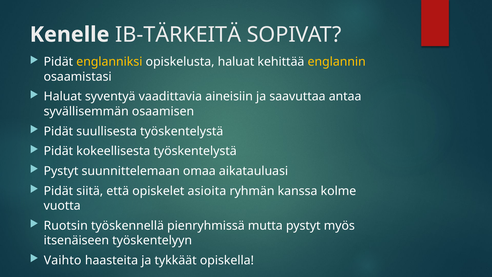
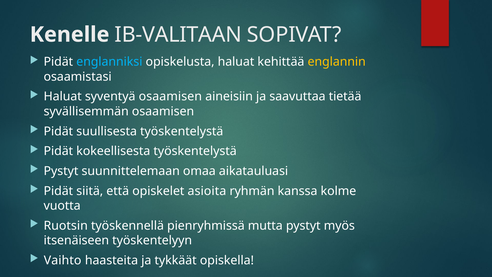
IB-TÄRKEITÄ: IB-TÄRKEITÄ -> IB-VALITAAN
englanniksi colour: yellow -> light blue
syventyä vaadittavia: vaadittavia -> osaamisen
antaa: antaa -> tietää
